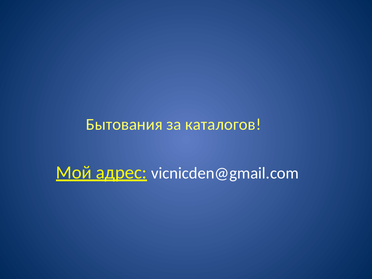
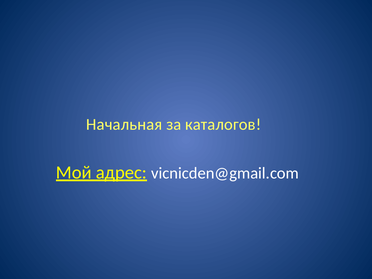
Бытования: Бытования -> Начальная
